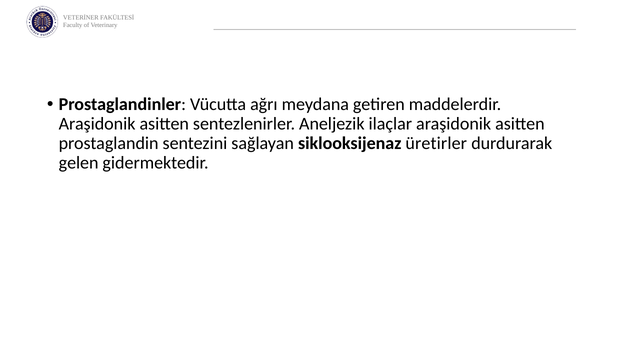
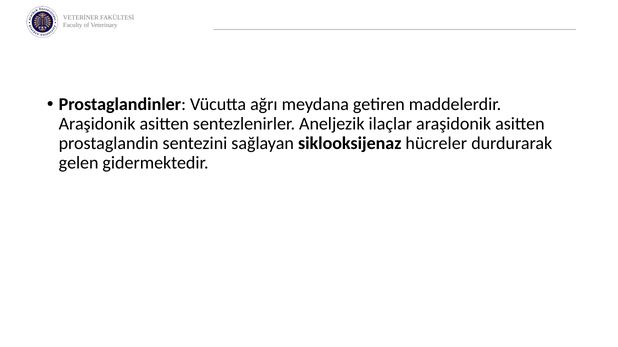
üretirler: üretirler -> hücreler
